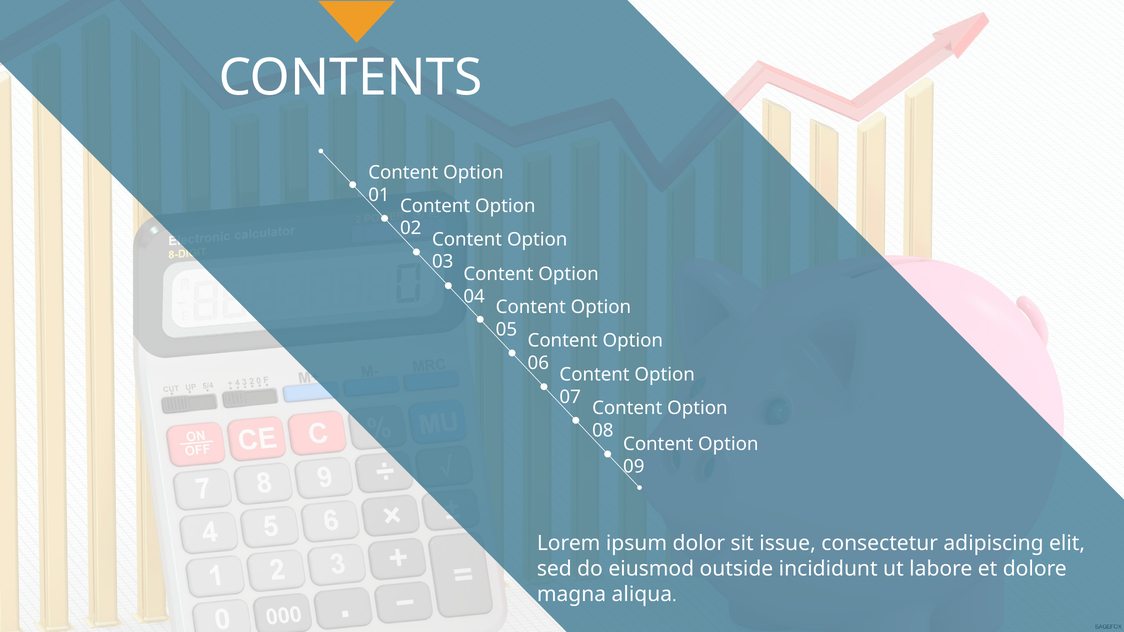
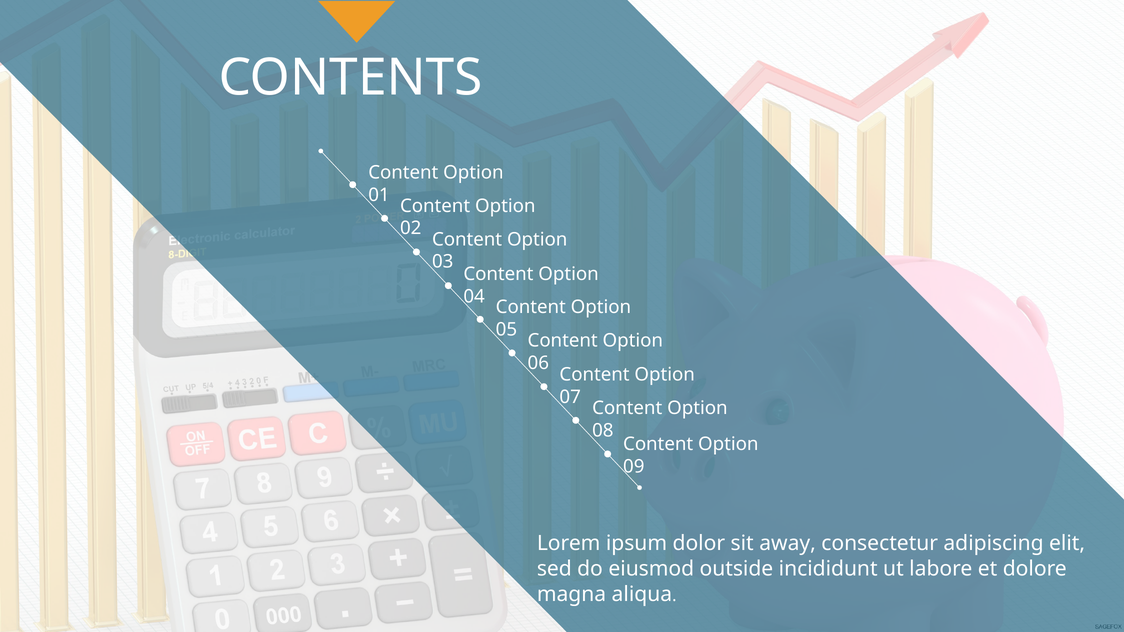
issue: issue -> away
